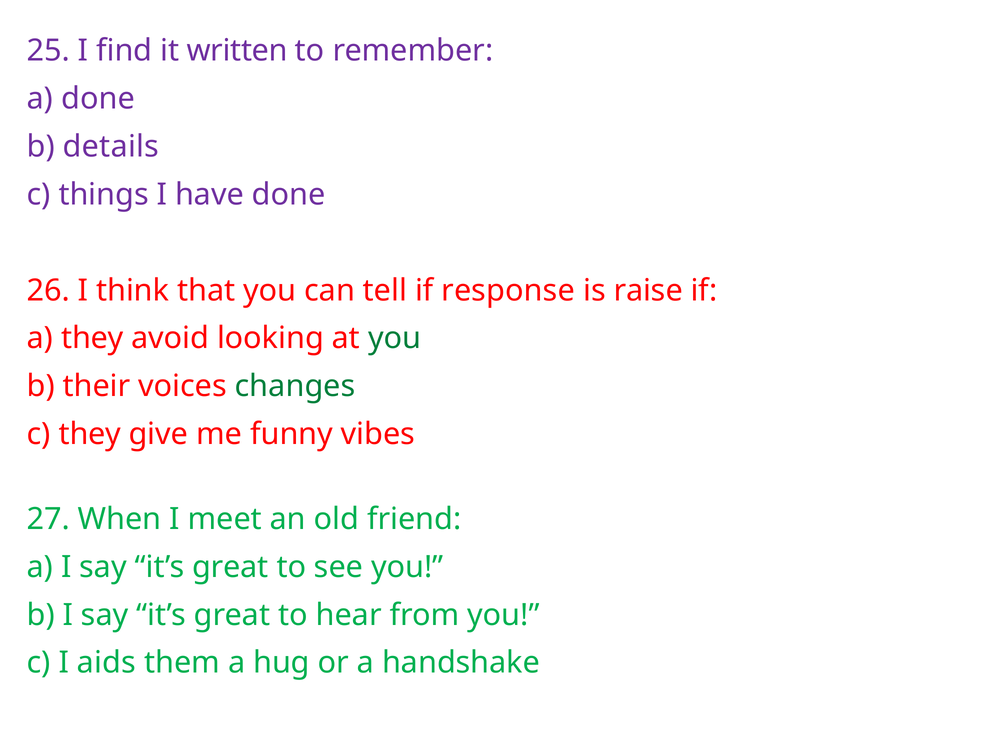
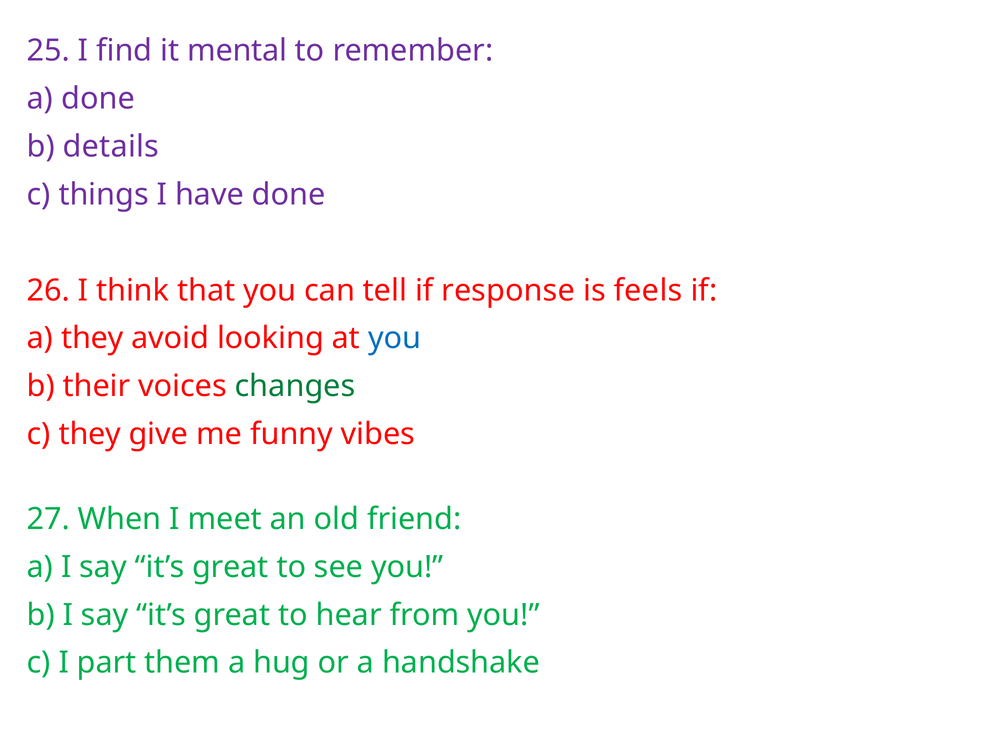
written: written -> mental
raise: raise -> feels
you at (395, 338) colour: green -> blue
aids: aids -> part
